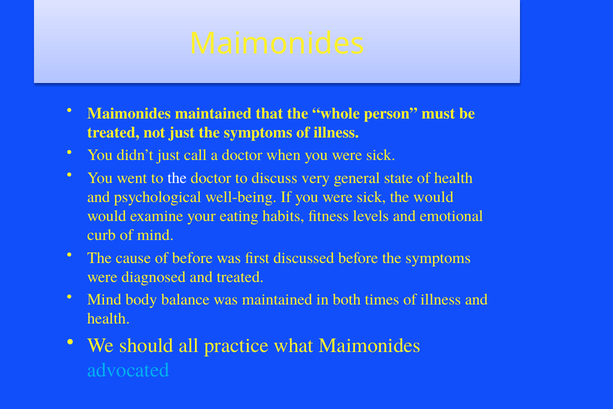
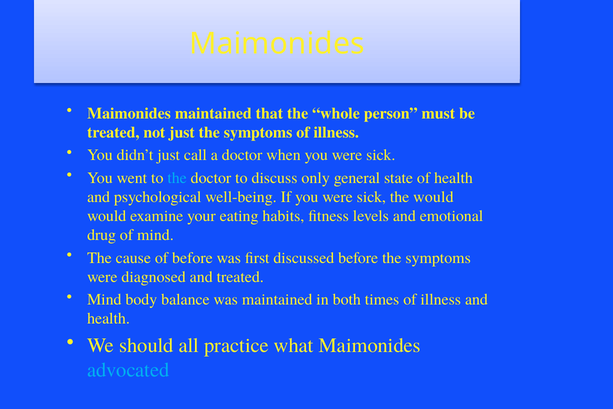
the at (177, 178) colour: white -> light blue
very: very -> only
curb: curb -> drug
